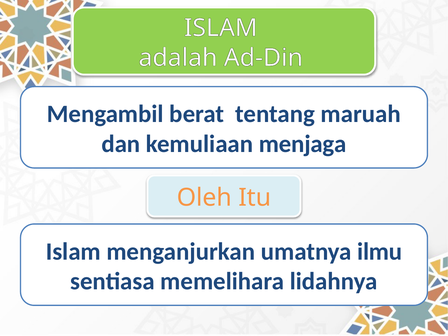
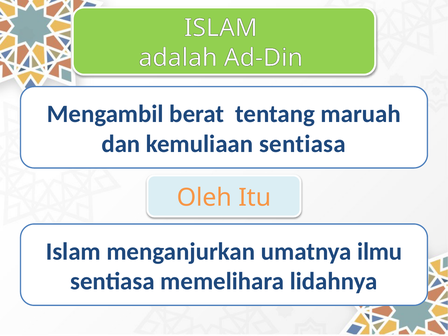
kemuliaan menjaga: menjaga -> sentiasa
